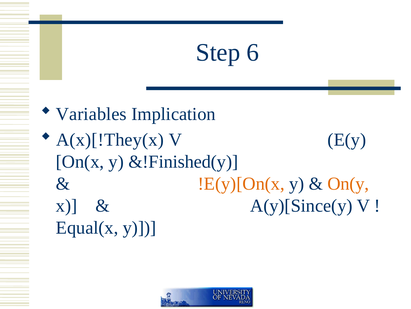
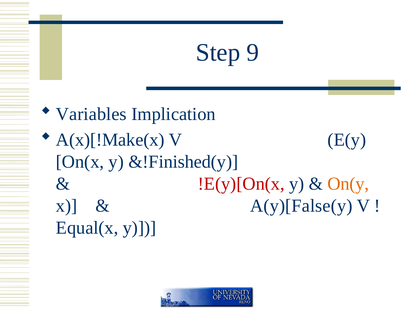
6: 6 -> 9
A(x)[!They(x: A(x)[!They(x -> A(x)[!Make(x
!E(y)[On(x colour: orange -> red
A(y)[Since(y: A(y)[Since(y -> A(y)[False(y
